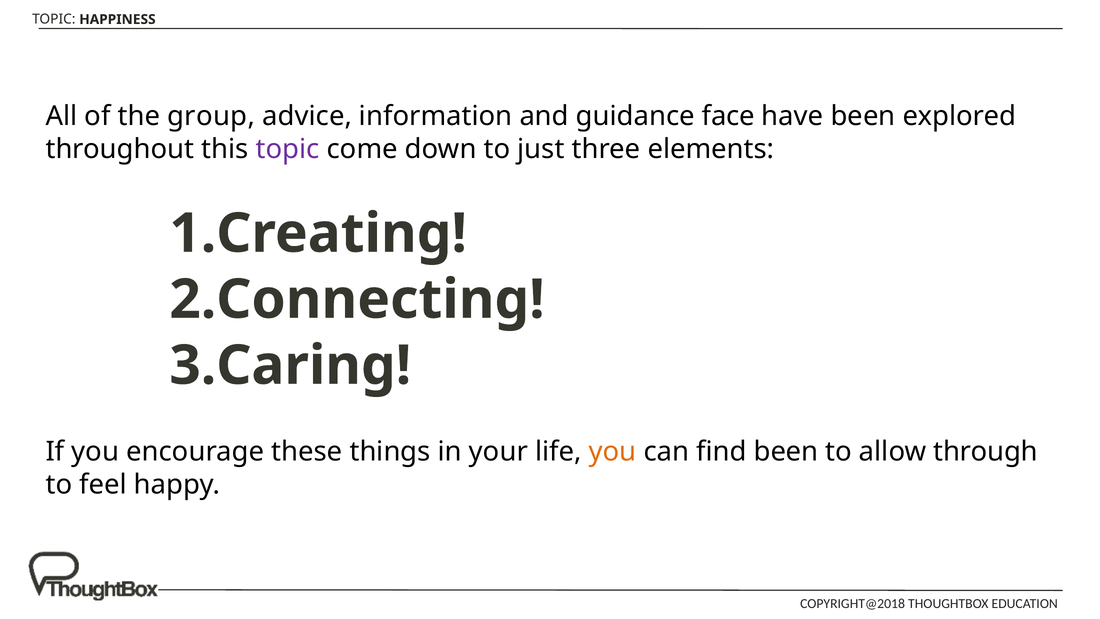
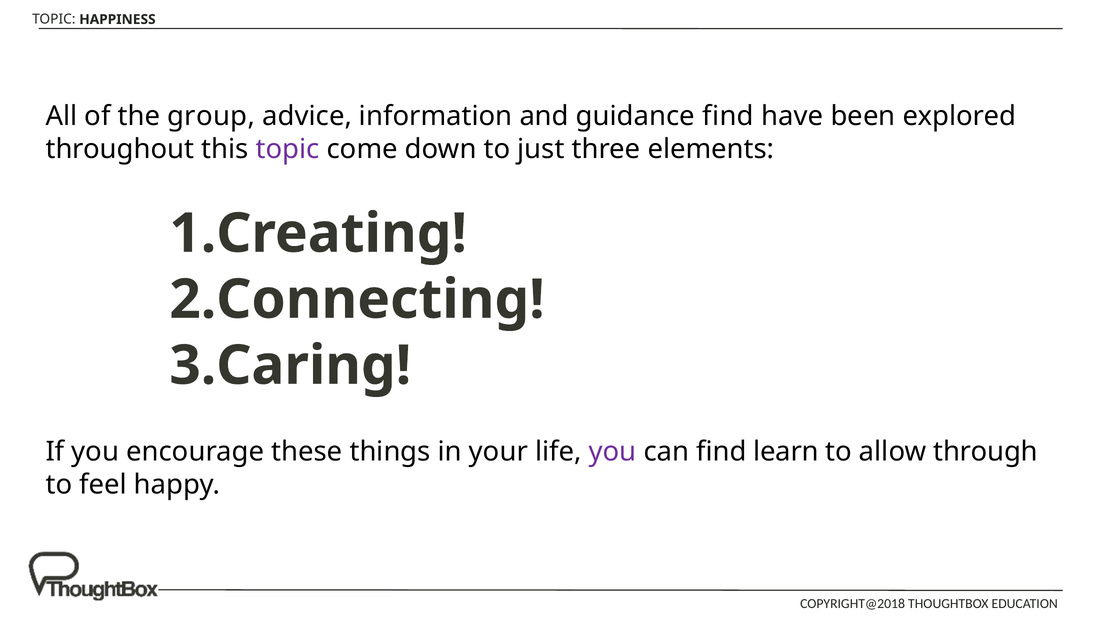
guidance face: face -> find
you at (613, 452) colour: orange -> purple
find been: been -> learn
